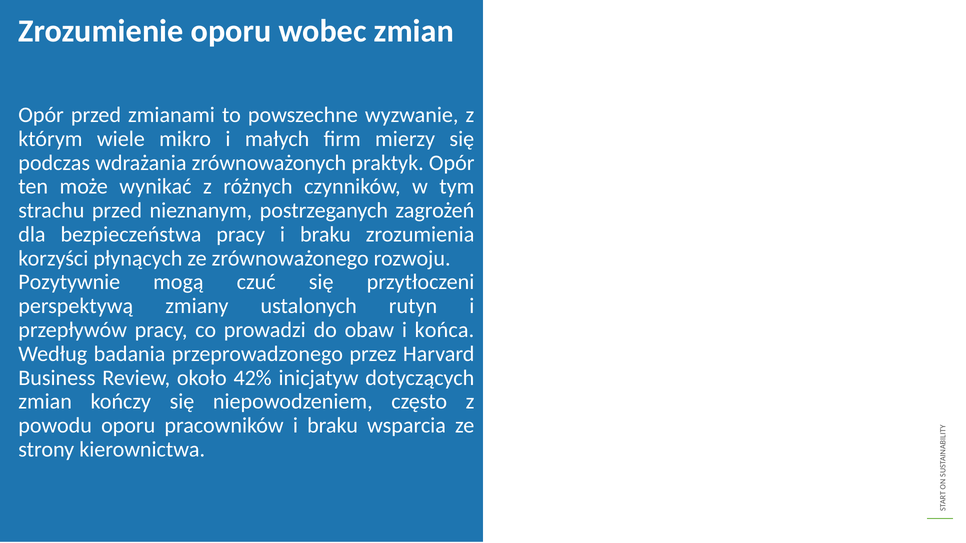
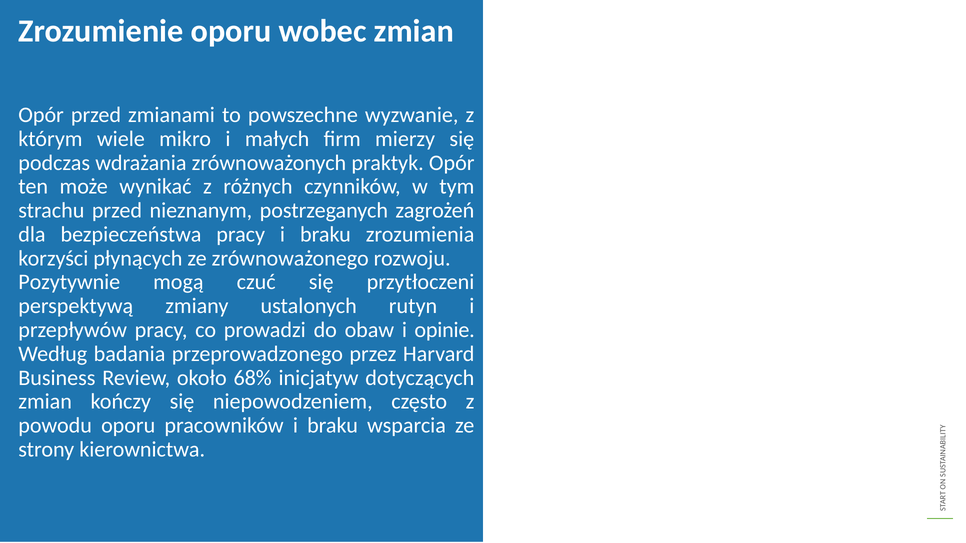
końca: końca -> opinie
42%: 42% -> 68%
